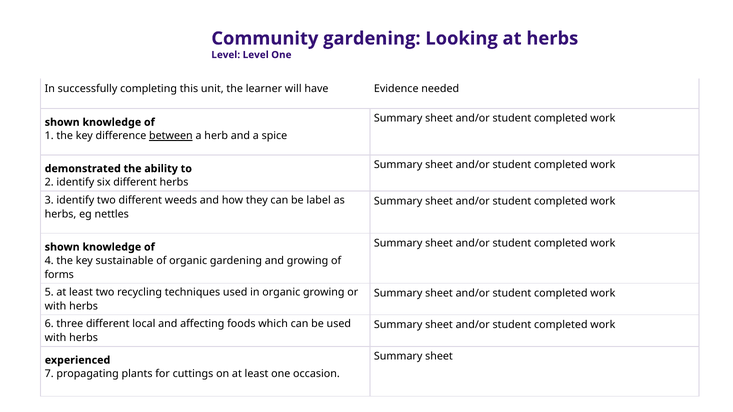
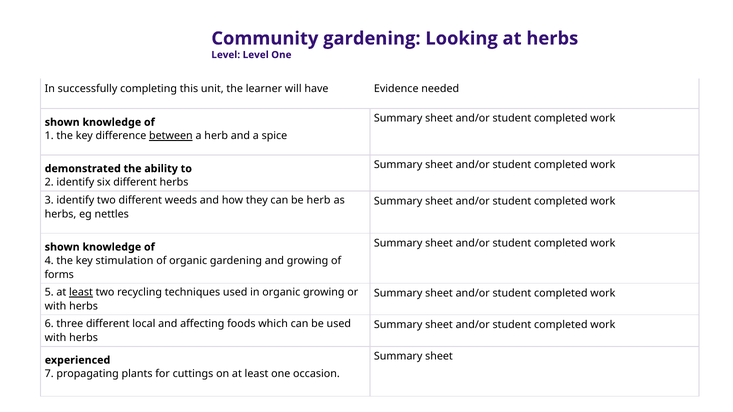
be label: label -> herb
sustainable: sustainable -> stimulation
least at (81, 293) underline: none -> present
